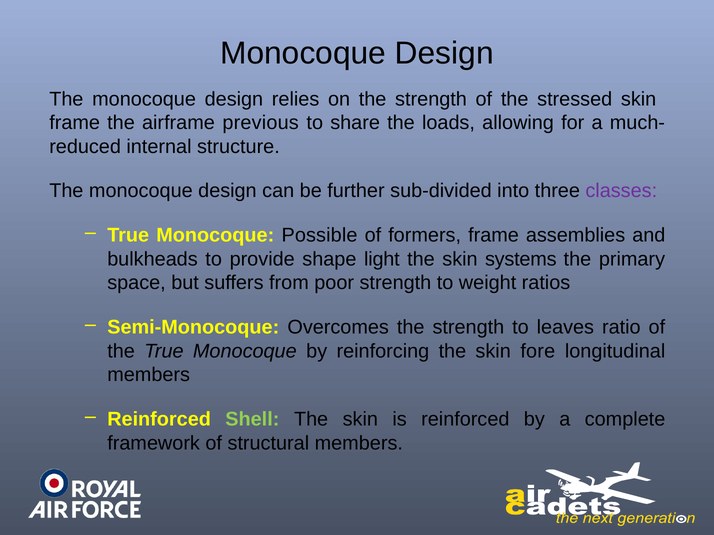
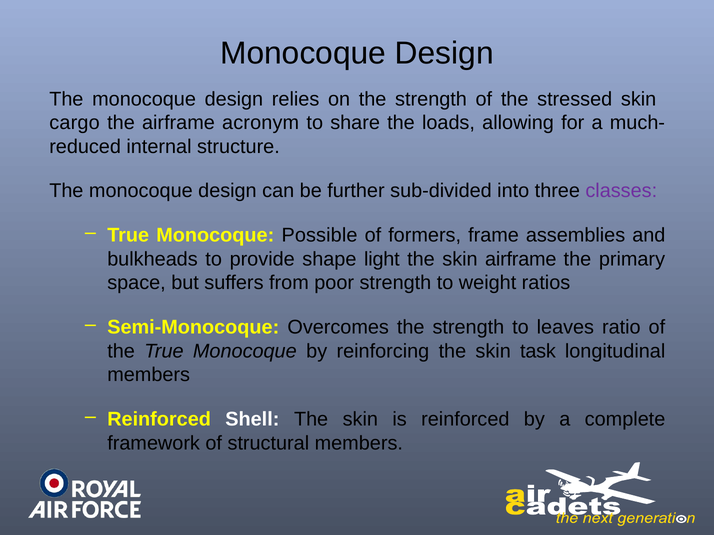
frame at (75, 123): frame -> cargo
previous: previous -> acronym
skin systems: systems -> airframe
fore: fore -> task
Shell colour: light green -> white
